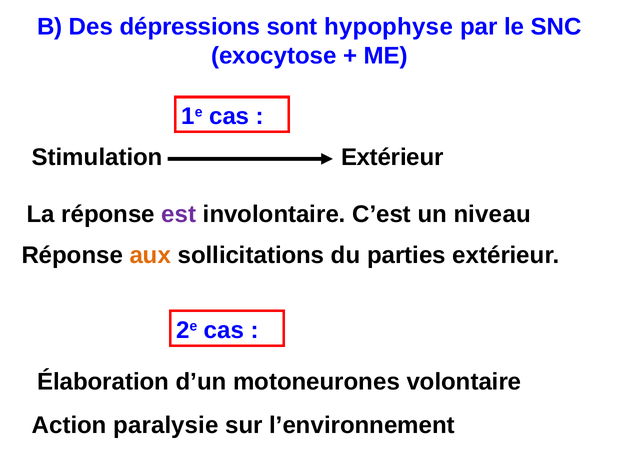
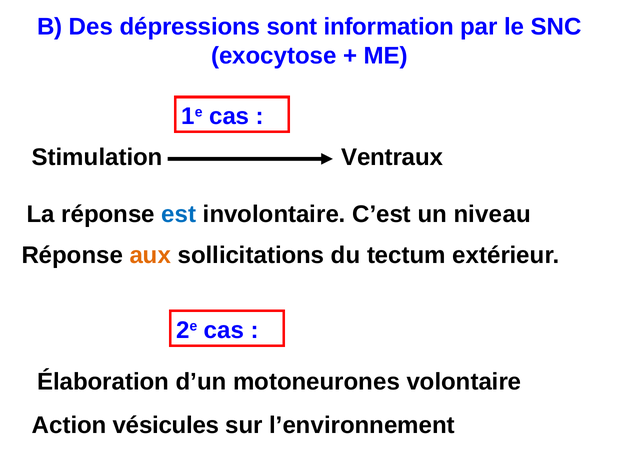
hypophyse: hypophyse -> information
Stimulation Extérieur: Extérieur -> Ventraux
est colour: purple -> blue
parties: parties -> tectum
paralysie: paralysie -> vésicules
